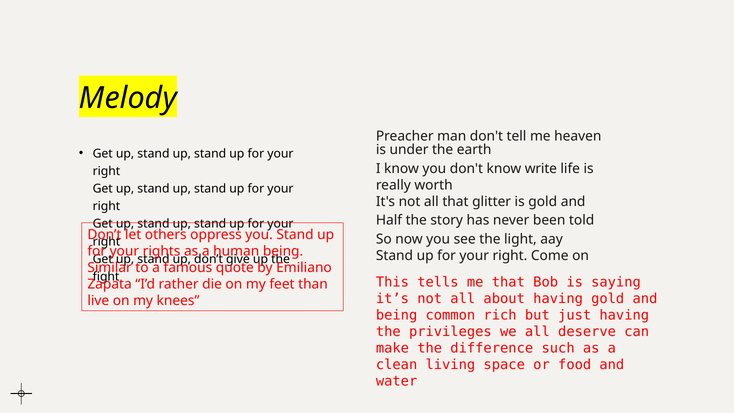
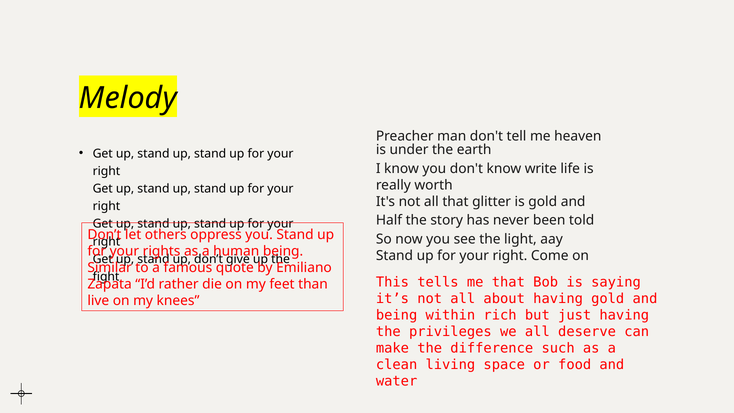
common: common -> within
